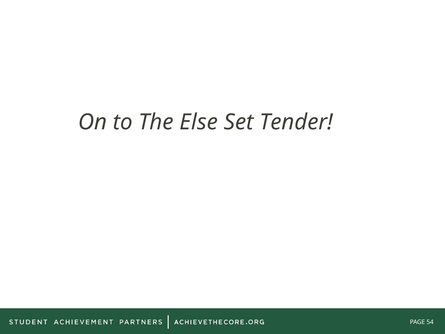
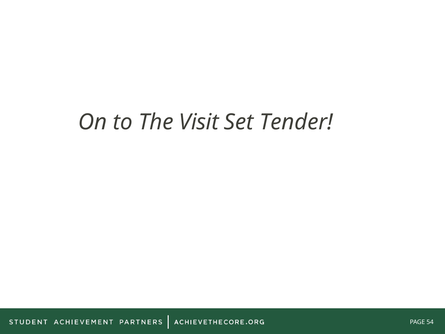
Else: Else -> Visit
